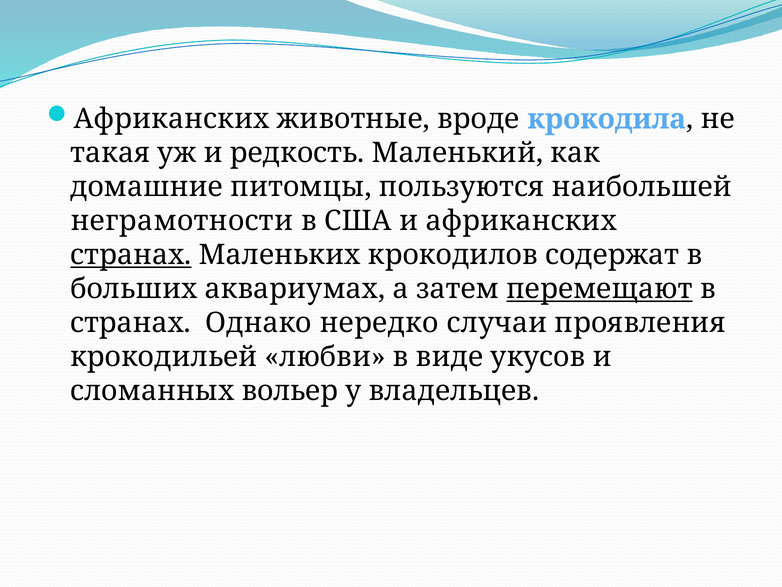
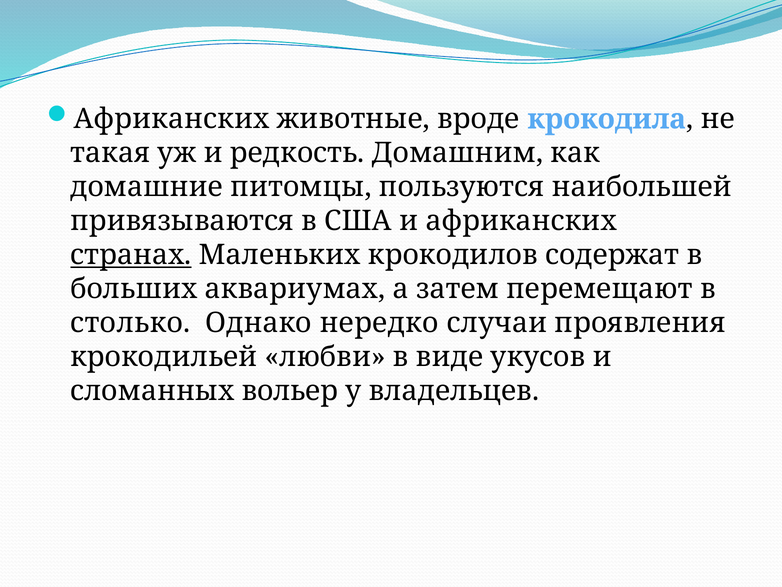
Маленький: Маленький -> Домашним
неграмотности: неграмотности -> привязываются
перемещают underline: present -> none
странах at (131, 323): странах -> столько
